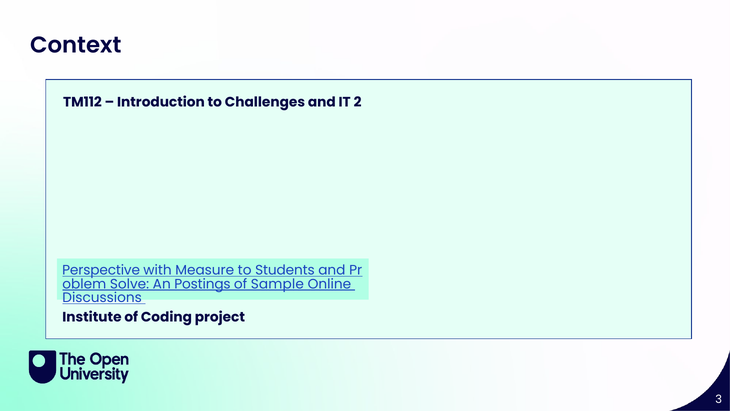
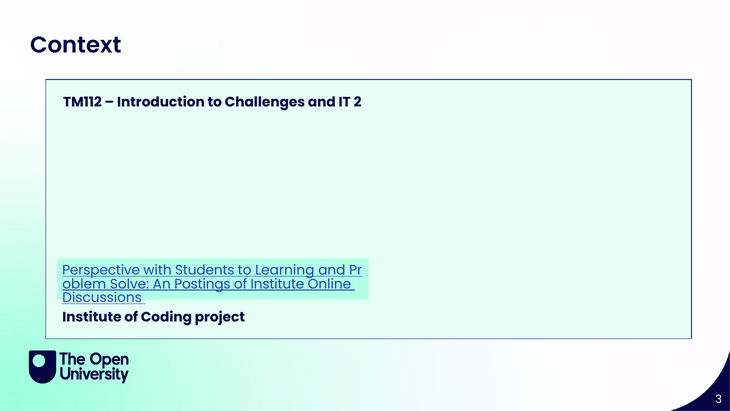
Measure: Measure -> Students
Students: Students -> Learning
of Sample: Sample -> Institute
